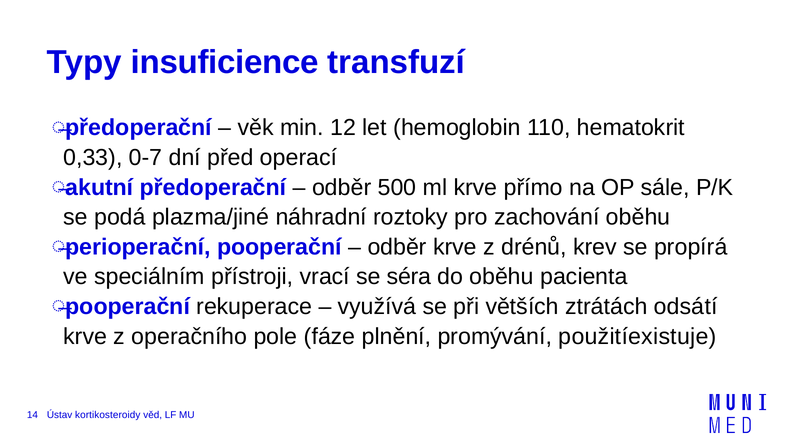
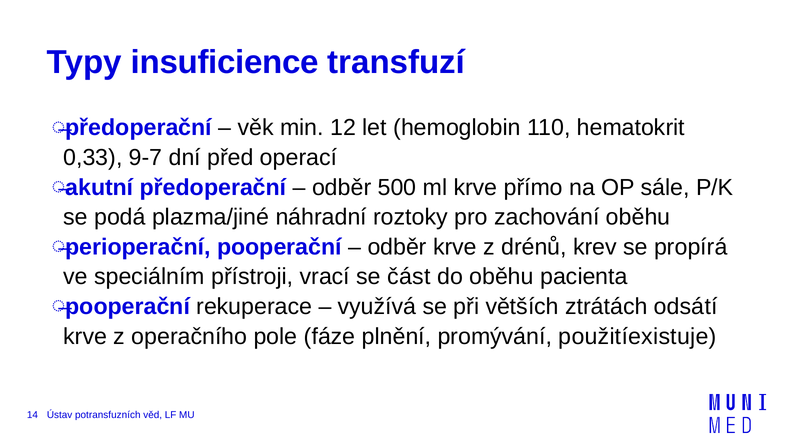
0-7: 0-7 -> 9-7
séra: séra -> část
kortikosteroidy: kortikosteroidy -> potransfuzních
